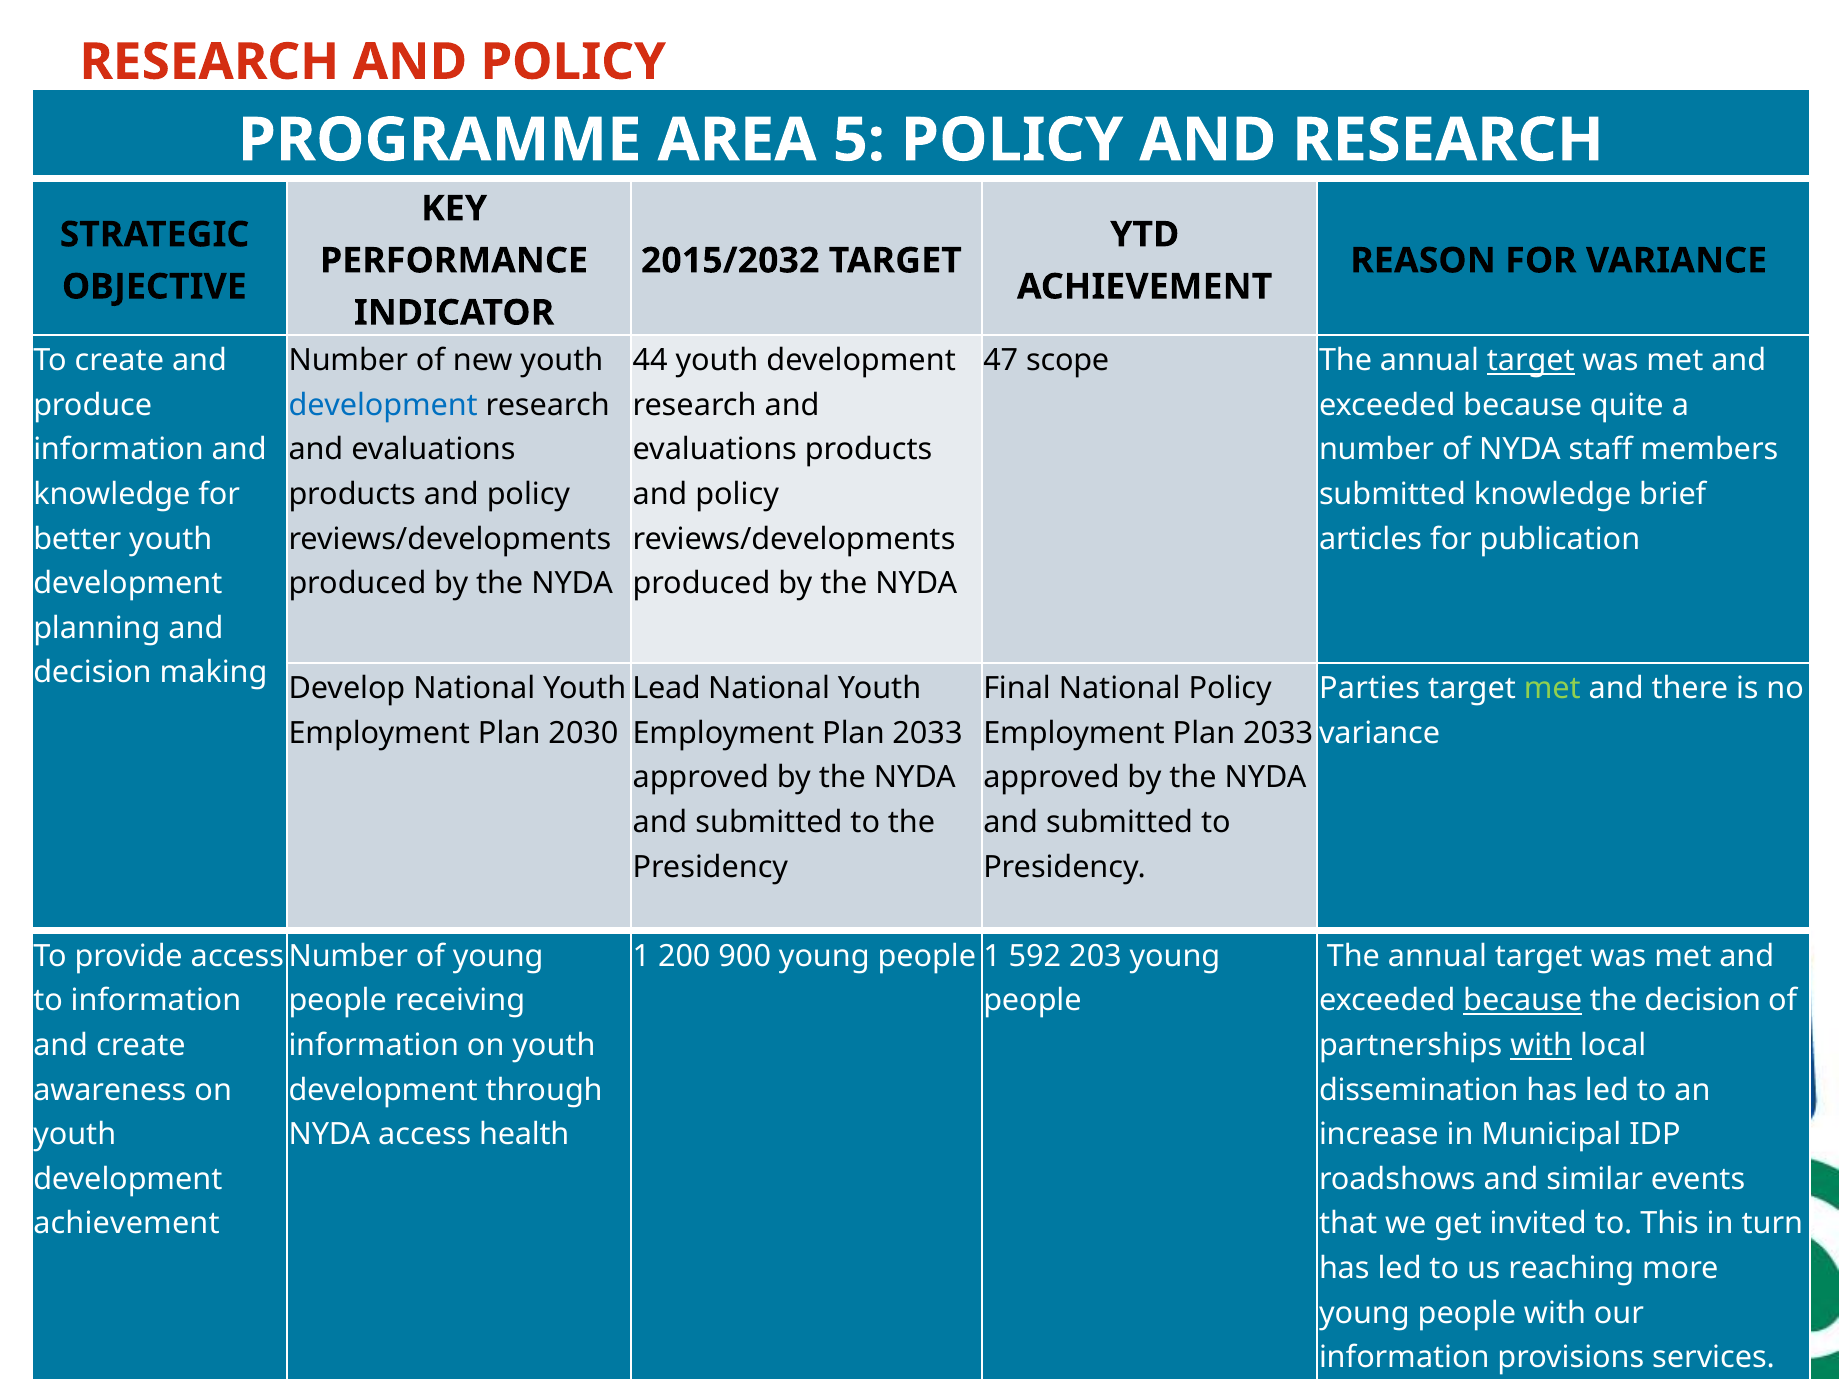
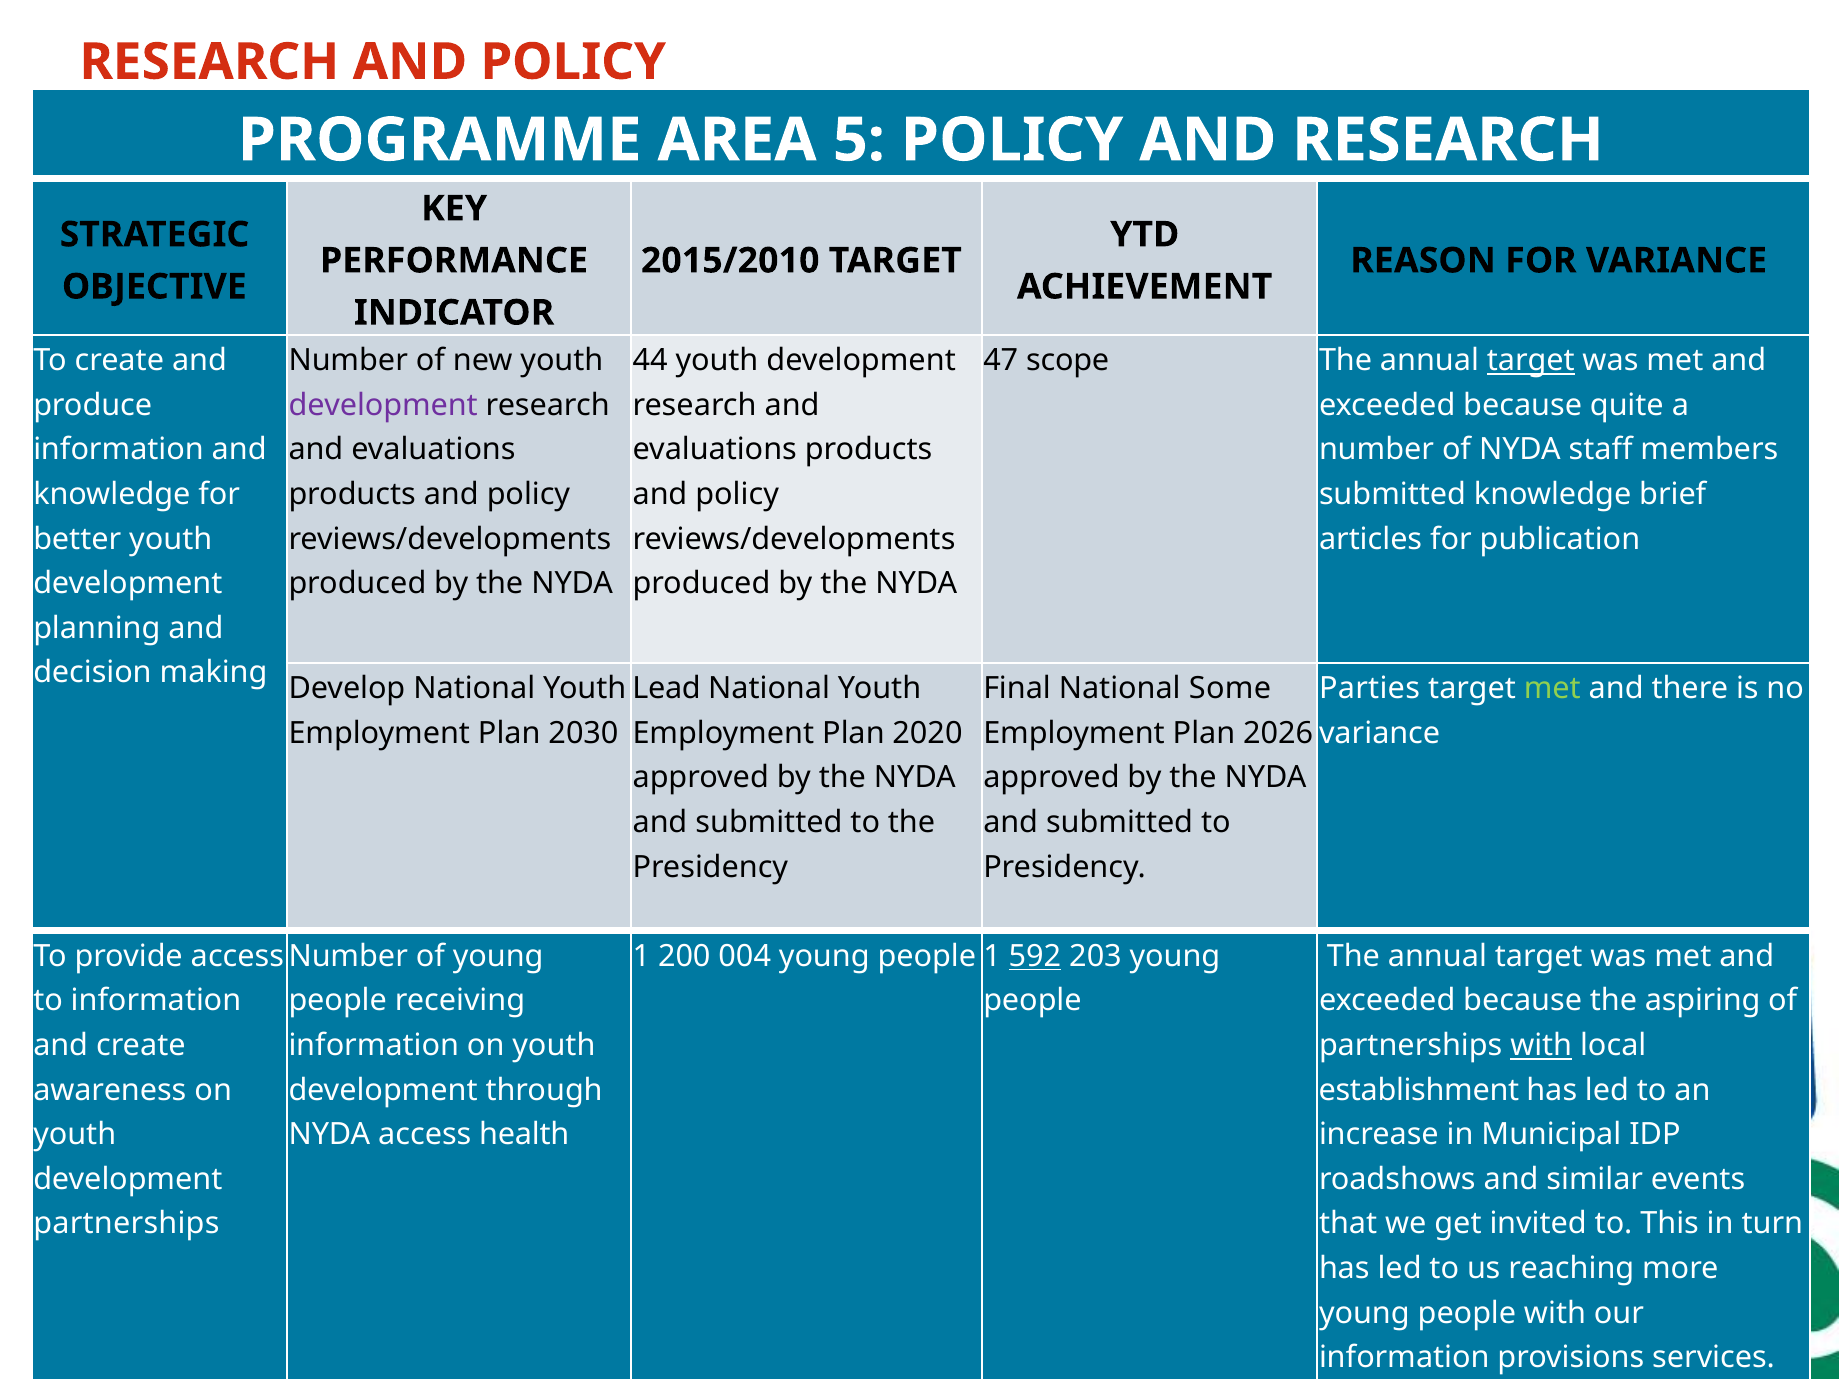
2015/2032: 2015/2032 -> 2015/2010
development at (383, 405) colour: blue -> purple
National Policy: Policy -> Some
2033 at (927, 733): 2033 -> 2020
2033 at (1278, 733): 2033 -> 2026
900: 900 -> 004
592 underline: none -> present
because at (1523, 1001) underline: present -> none
the decision: decision -> aspiring
dissemination: dissemination -> establishment
achievement at (126, 1224): achievement -> partnerships
